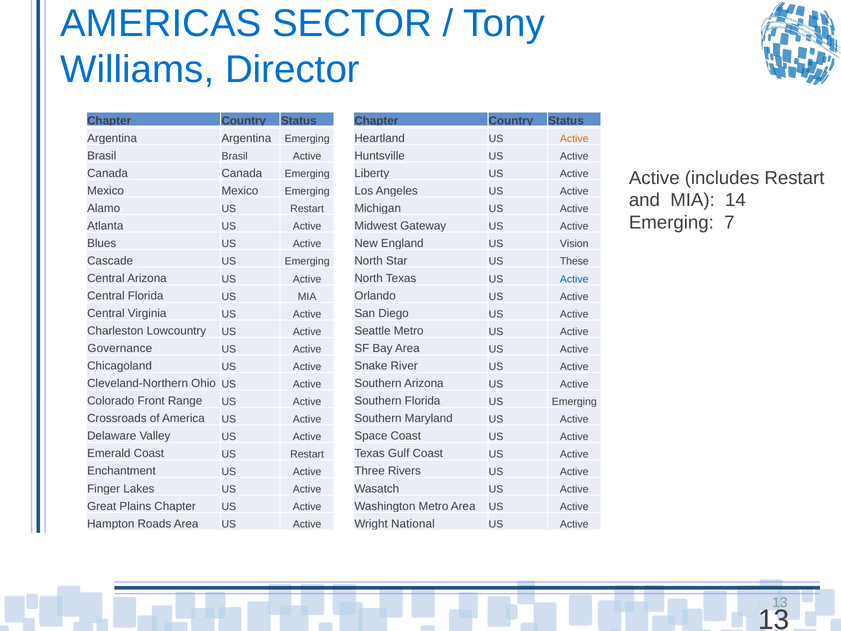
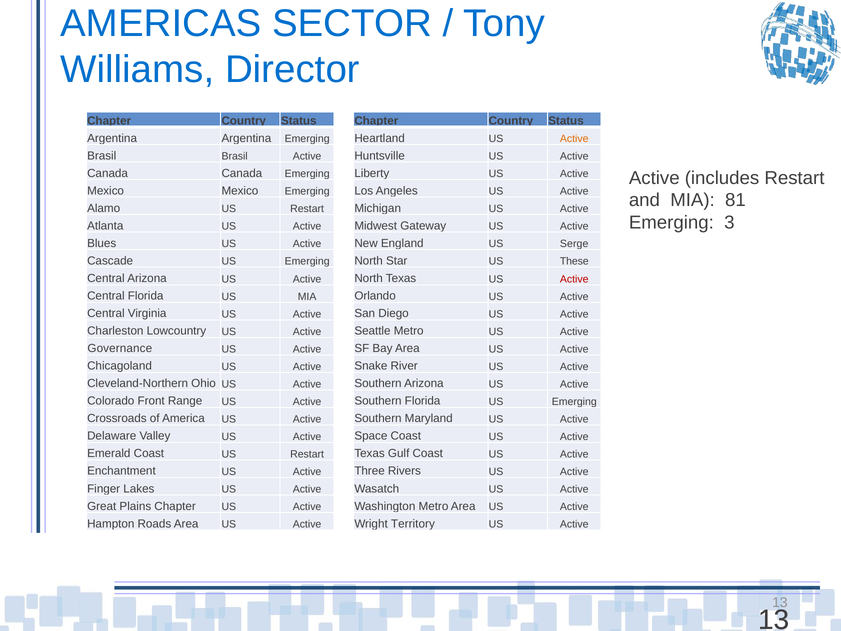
14: 14 -> 81
7: 7 -> 3
Vision: Vision -> Serge
Active at (574, 279) colour: blue -> red
National: National -> Territory
